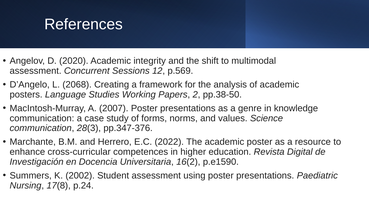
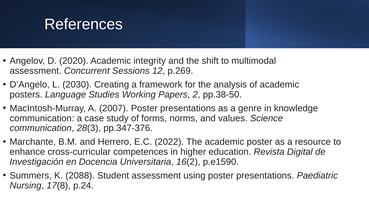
p.569: p.569 -> p.269
2068: 2068 -> 2030
2002: 2002 -> 2088
